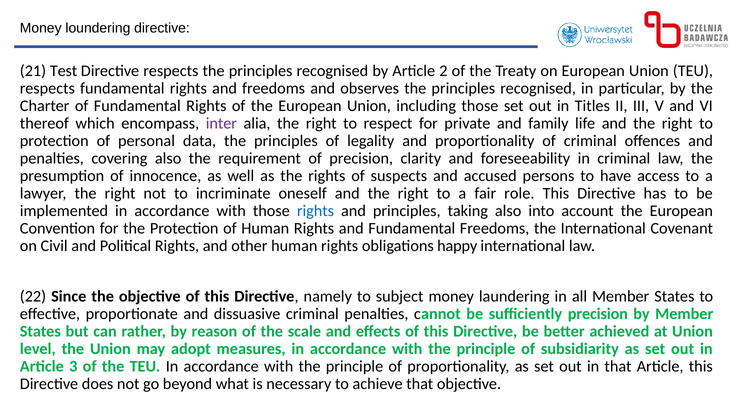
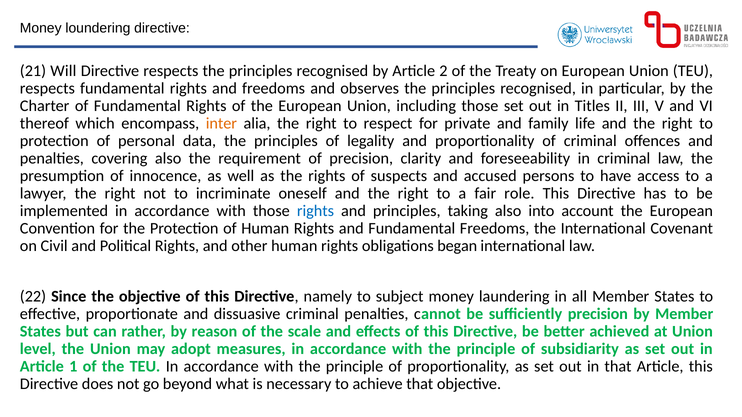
Test: Test -> Will
inter colour: purple -> orange
happy: happy -> began
3: 3 -> 1
